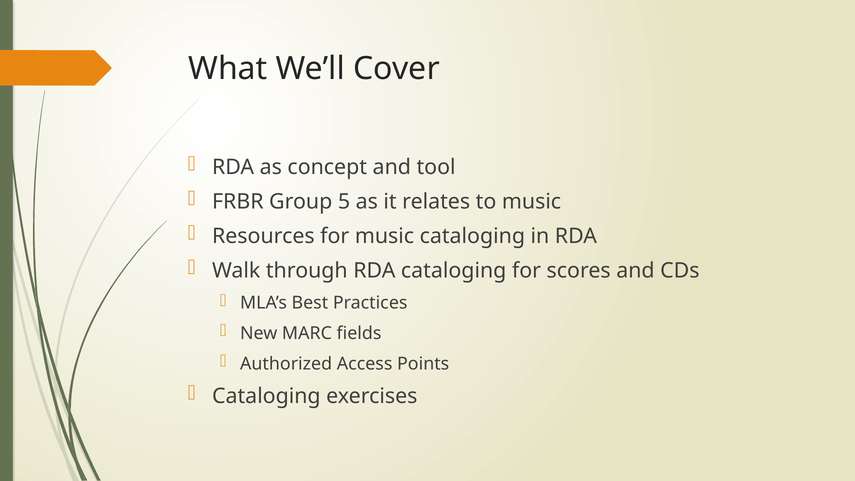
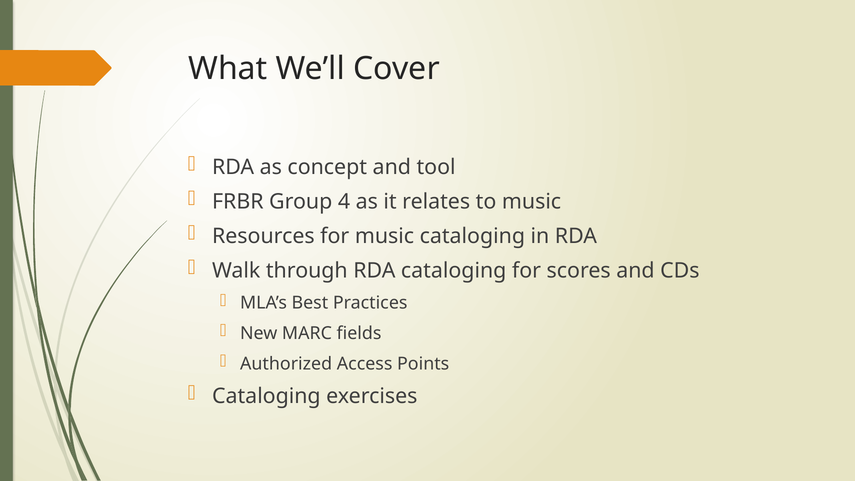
5: 5 -> 4
